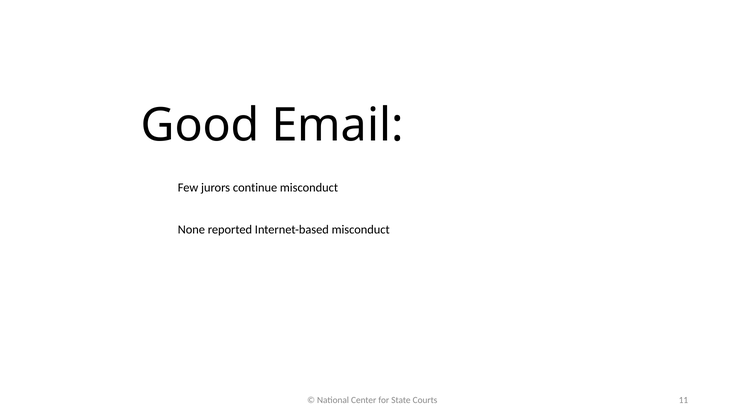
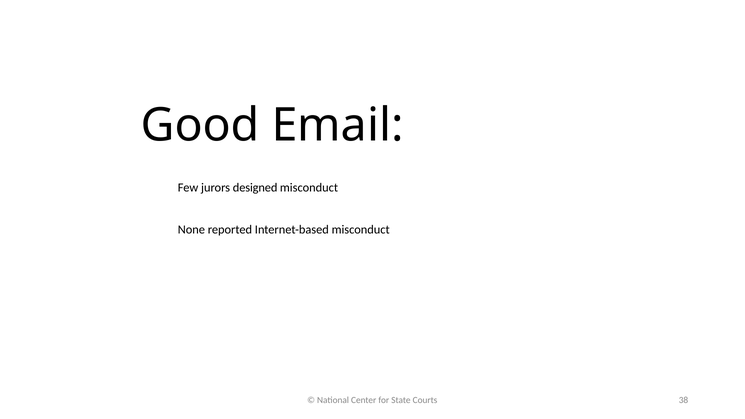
continue: continue -> designed
11: 11 -> 38
